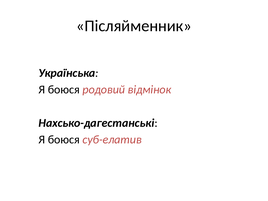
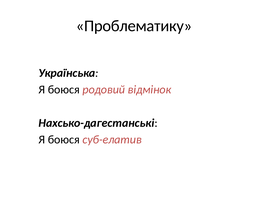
Післяйменник: Післяйменник -> Проблематику
